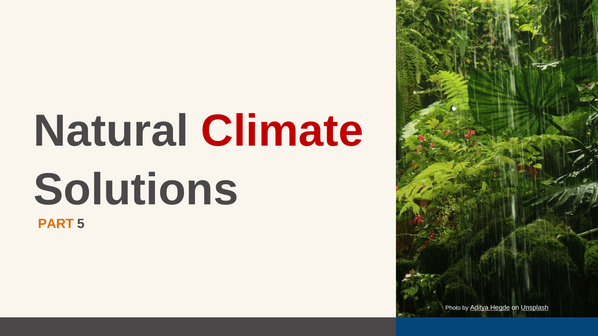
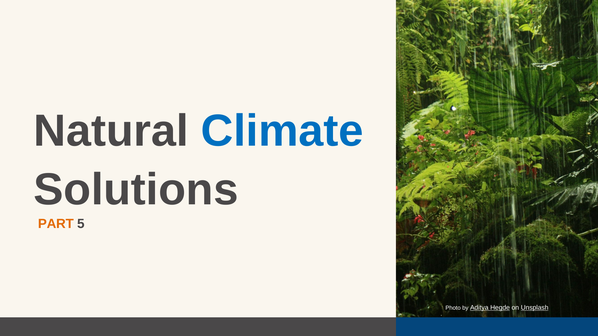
Climate colour: red -> blue
